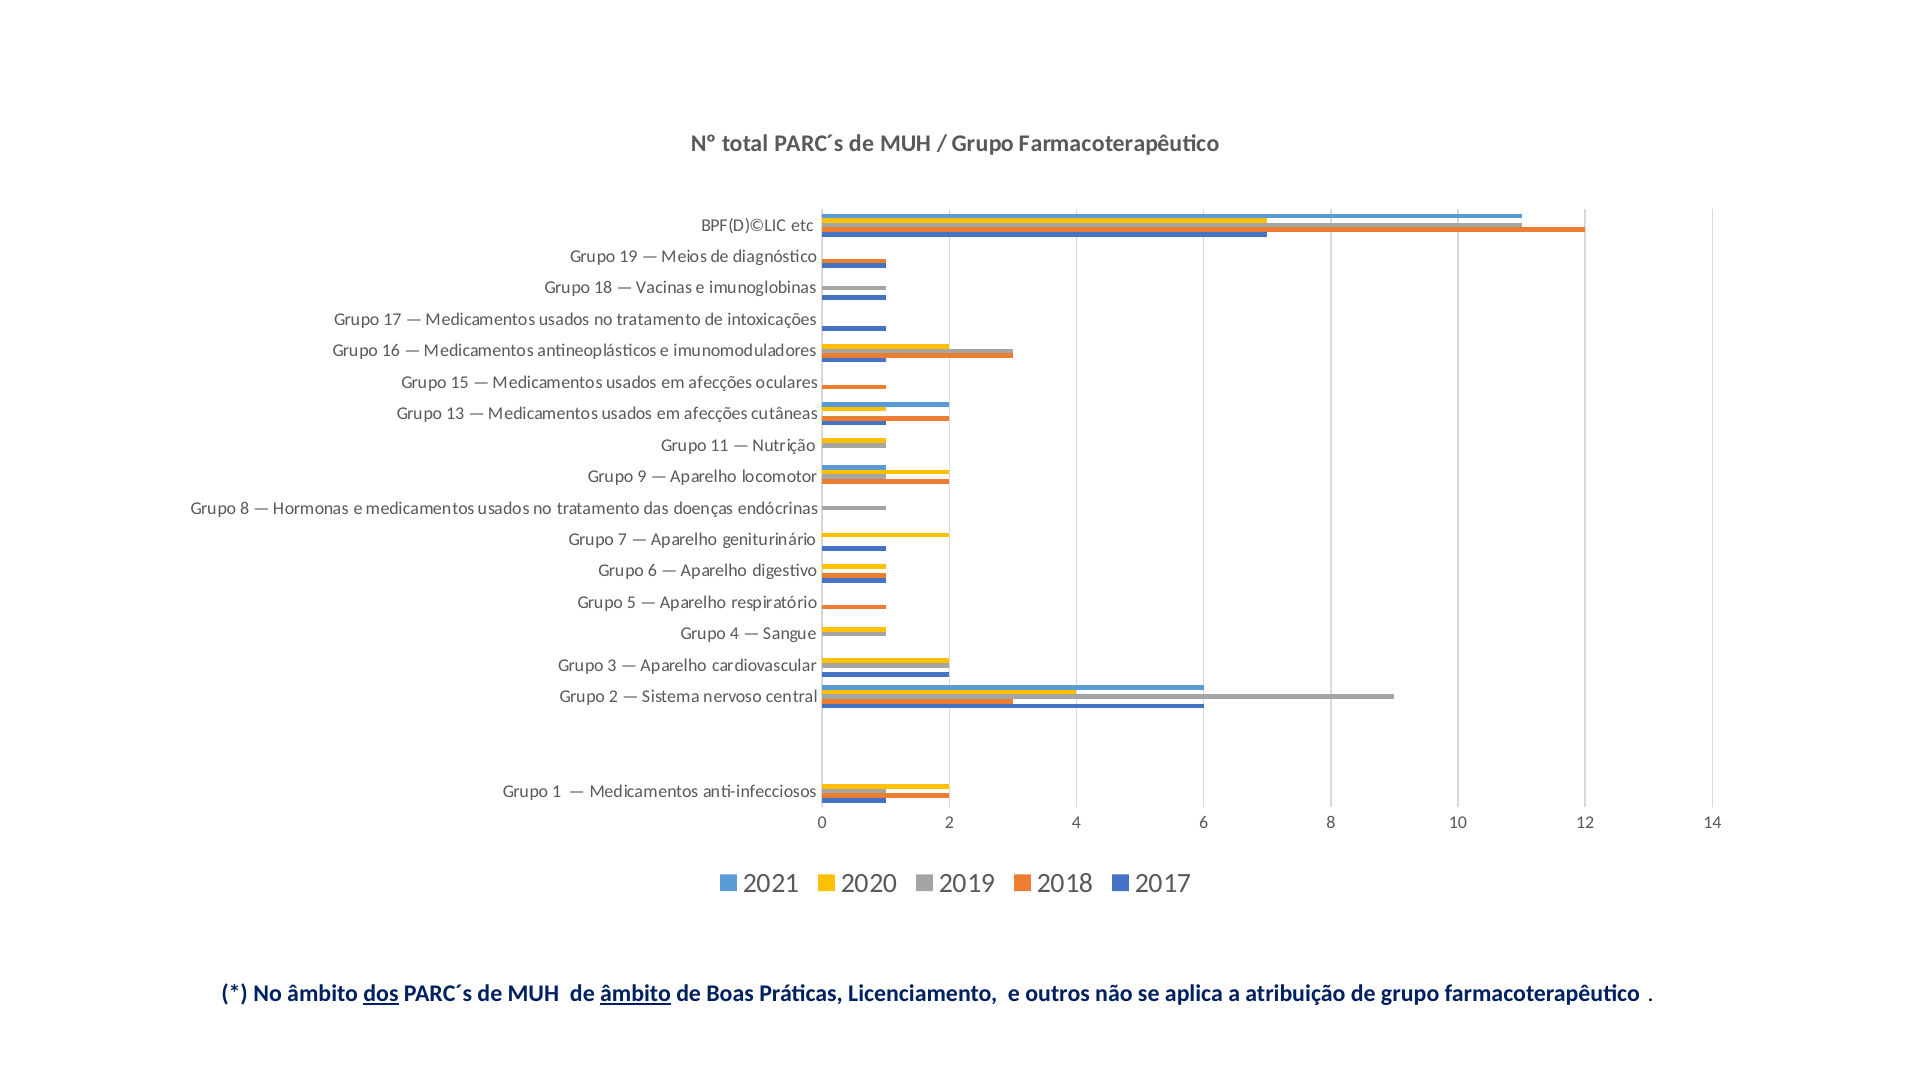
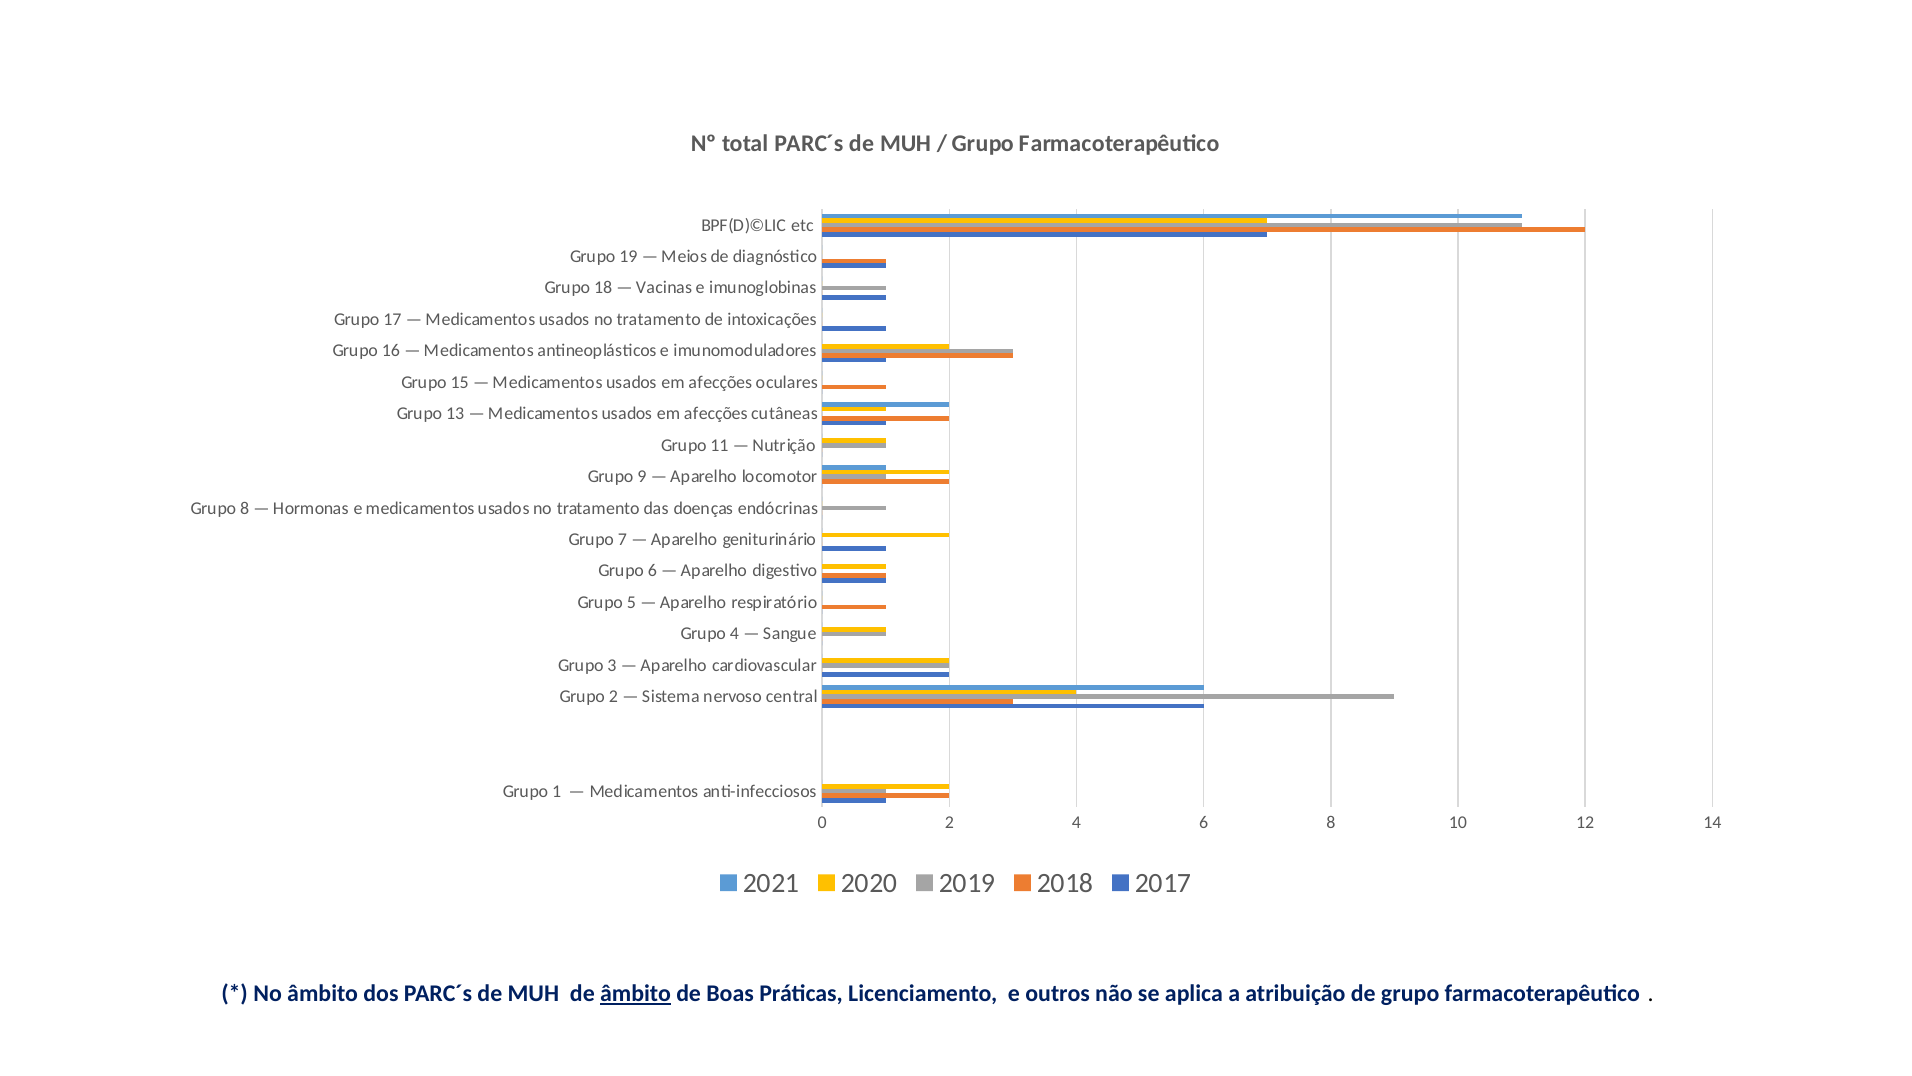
dos underline: present -> none
